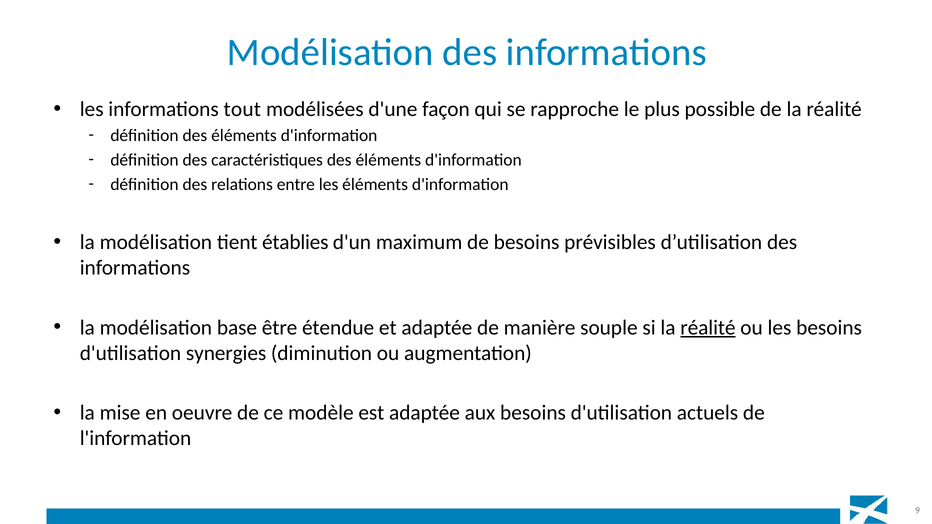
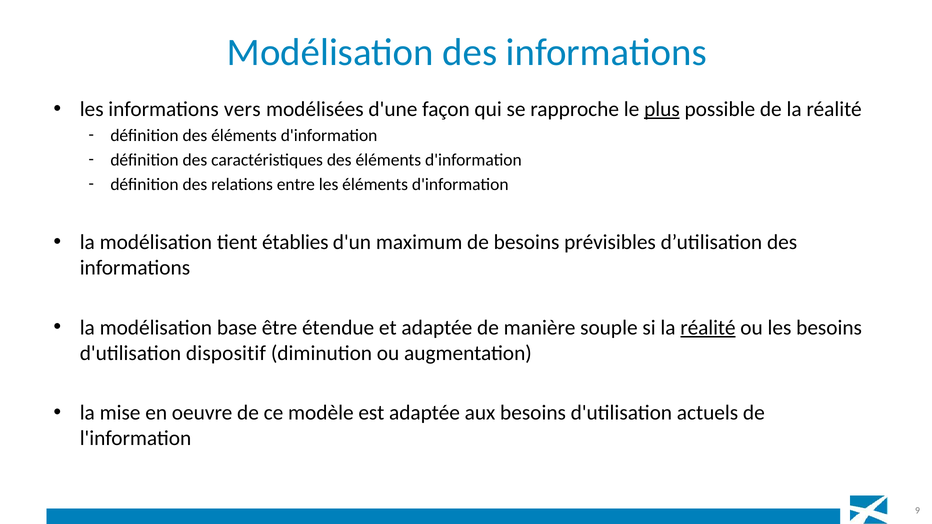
tout: tout -> vers
plus underline: none -> present
synergies: synergies -> dispositif
